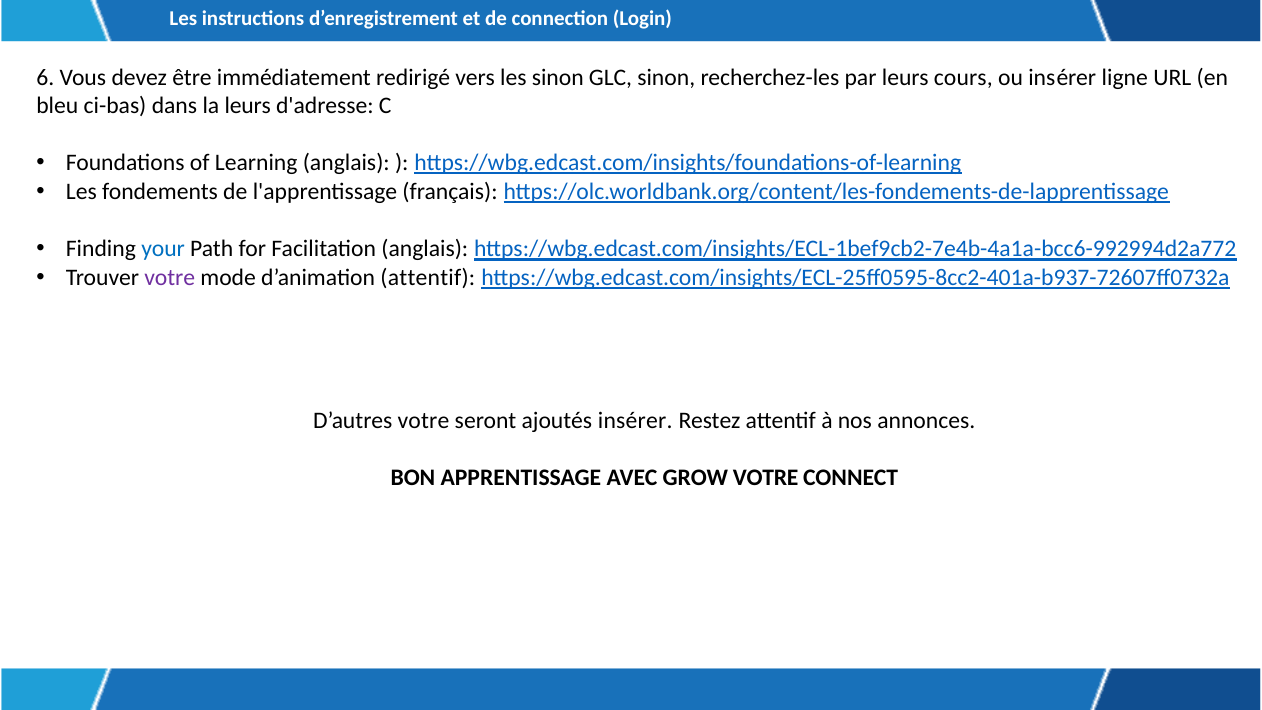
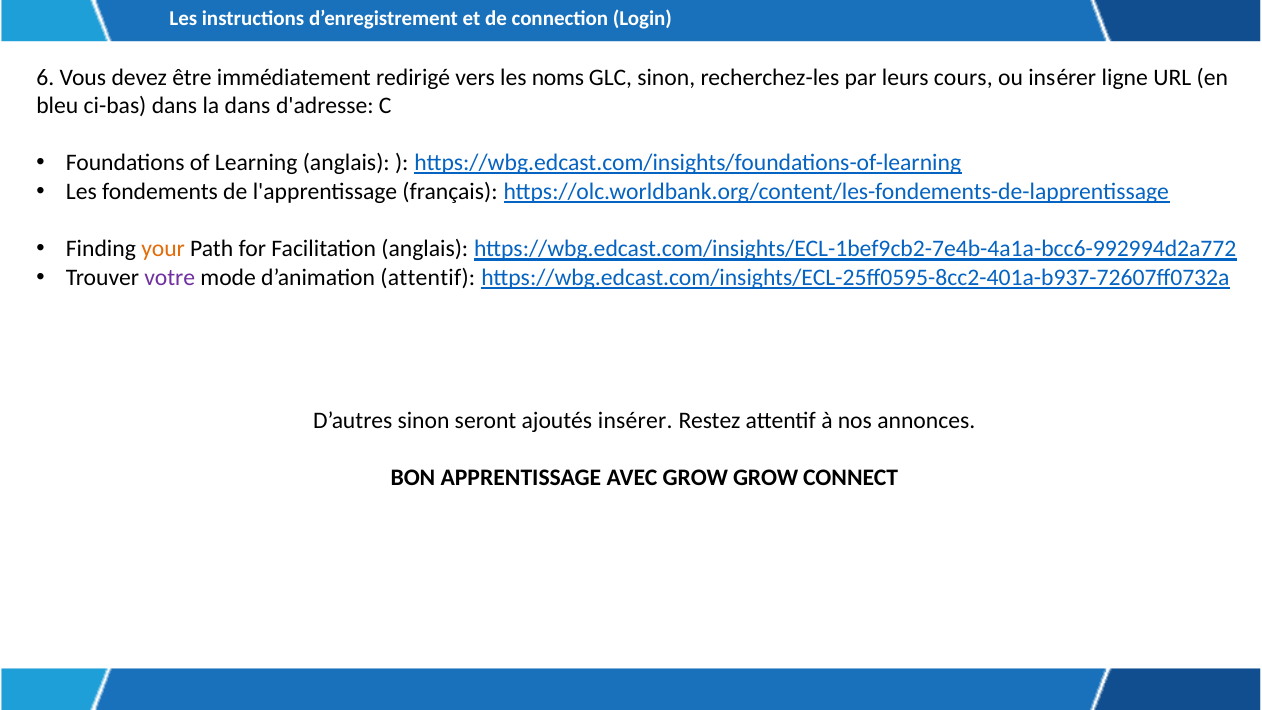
les sinon: sinon -> noms
la leurs: leurs -> dans
your colour: blue -> orange
D’autres votre: votre -> sinon
GROW VOTRE: VOTRE -> GROW
